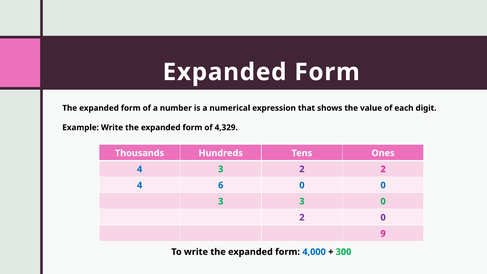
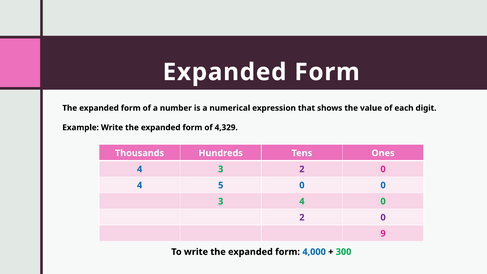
3 2 2: 2 -> 0
6: 6 -> 5
3 3: 3 -> 4
